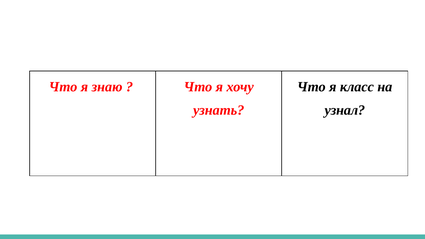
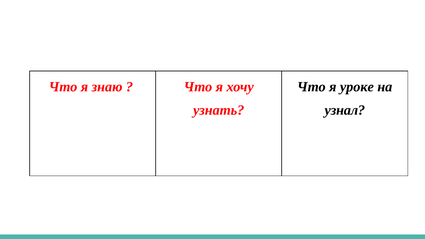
класс: класс -> уроке
